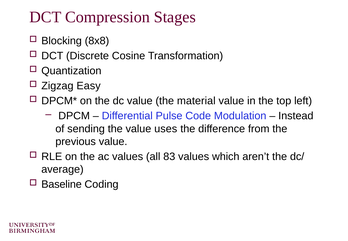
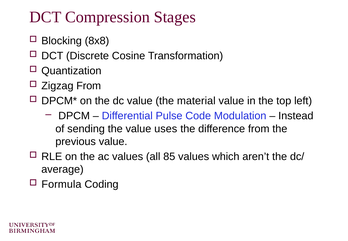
Zigzag Easy: Easy -> From
83: 83 -> 85
Baseline: Baseline -> Formula
